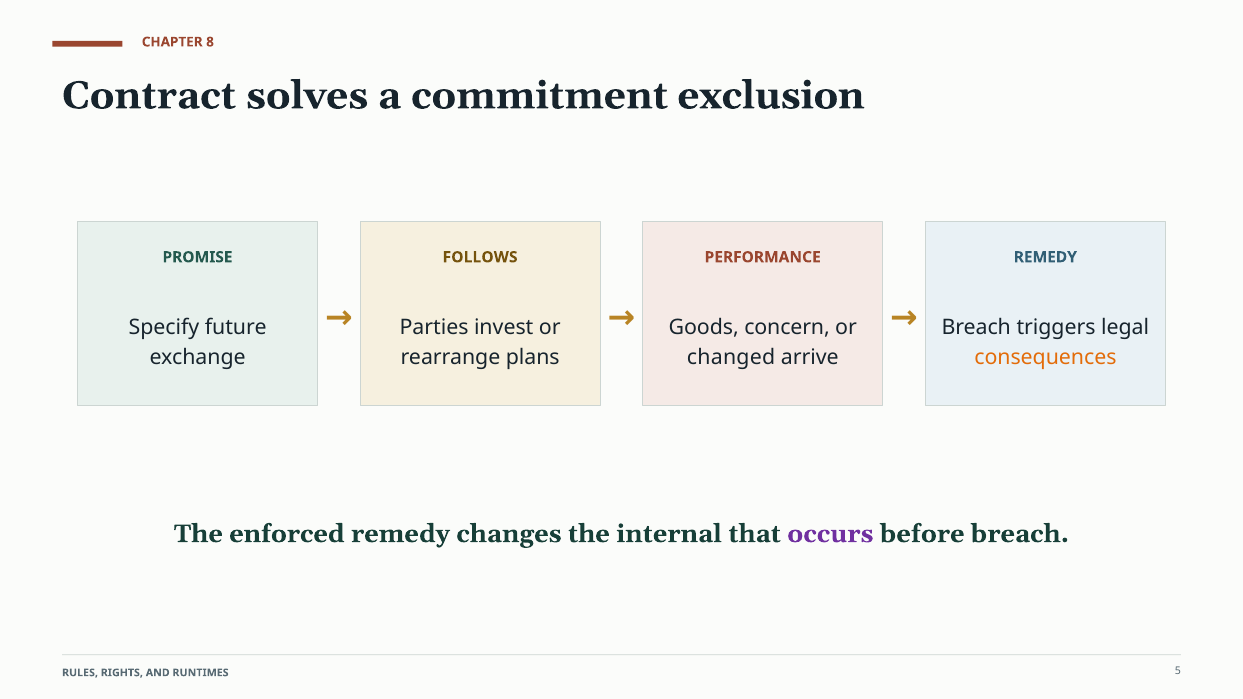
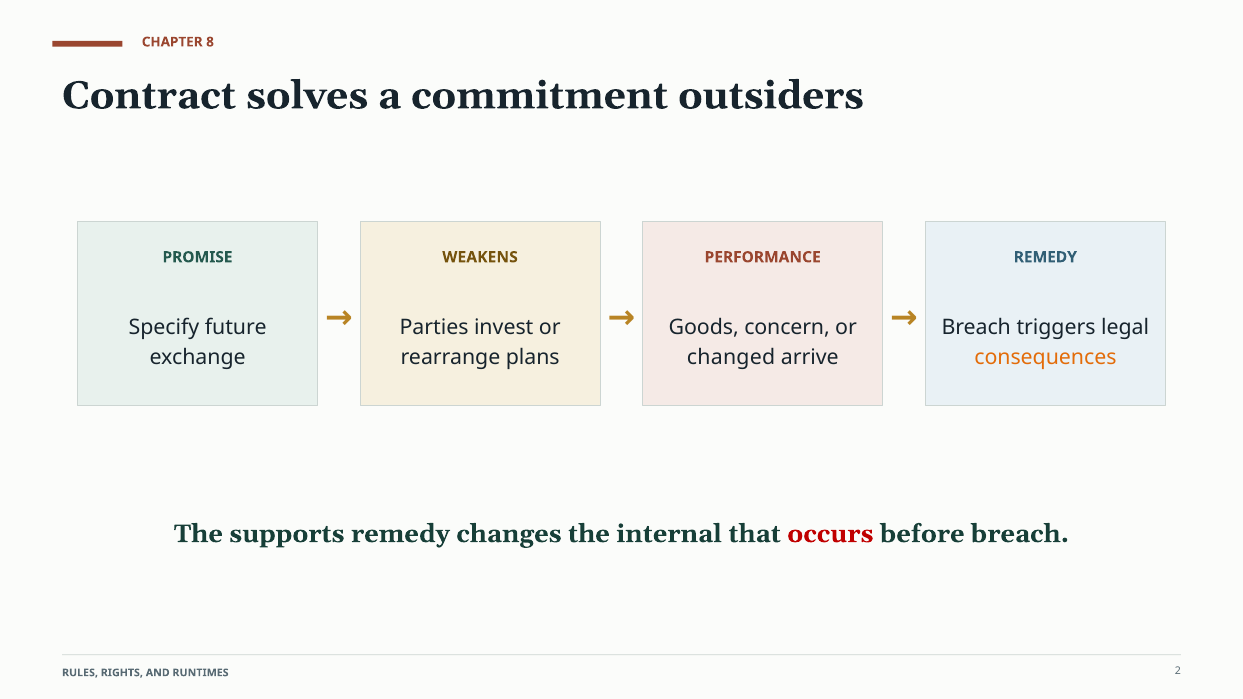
exclusion: exclusion -> outsiders
FOLLOWS: FOLLOWS -> WEAKENS
enforced: enforced -> supports
occurs colour: purple -> red
5: 5 -> 2
